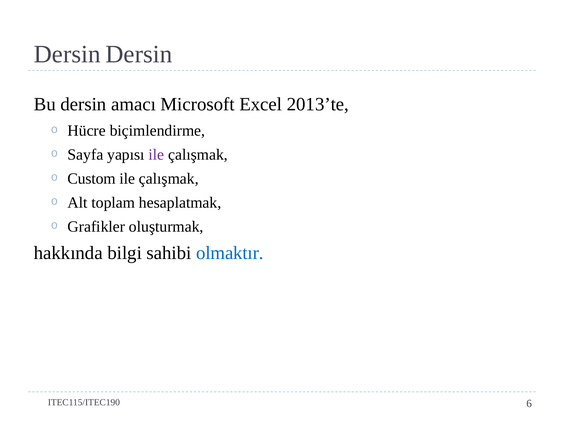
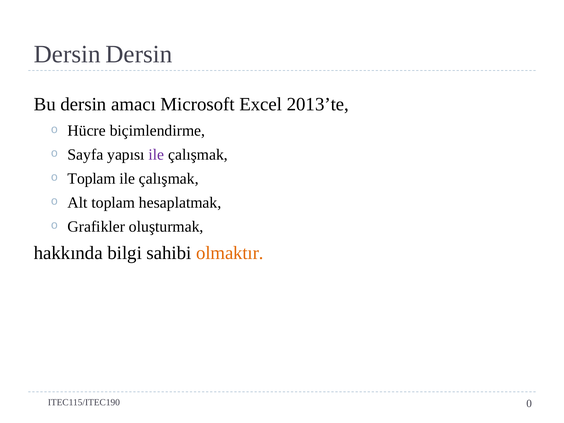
Custom at (92, 179): Custom -> Toplam
olmaktır colour: blue -> orange
6: 6 -> 0
